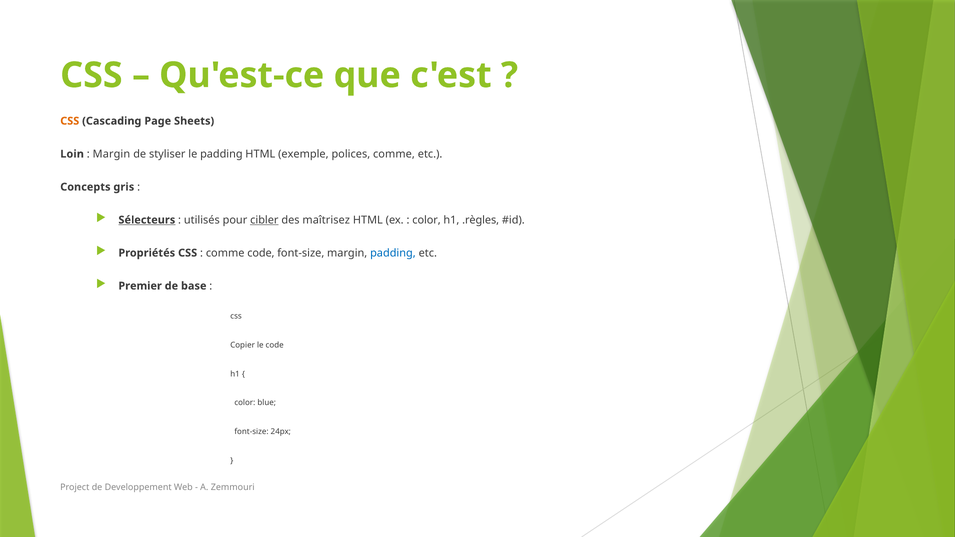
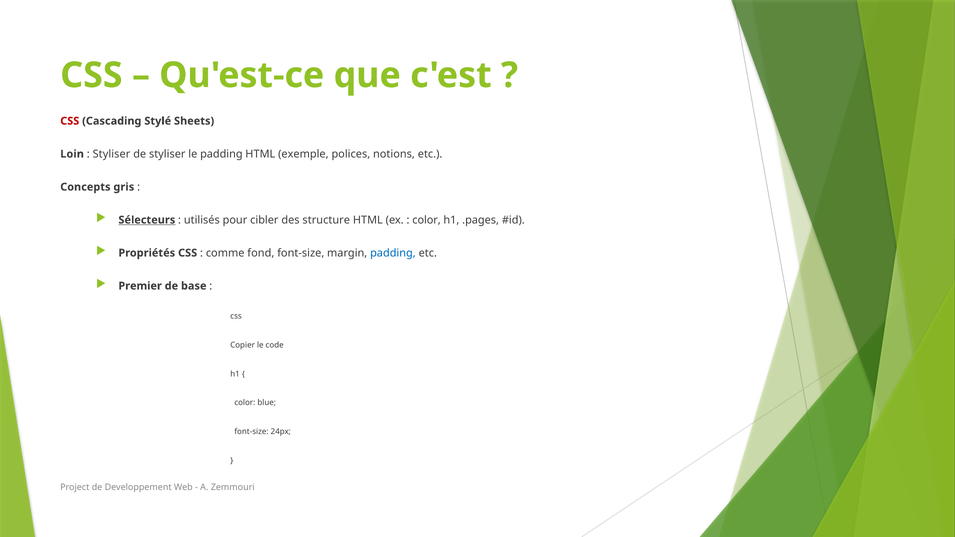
CSS at (70, 121) colour: orange -> red
Page: Page -> Stylé
Margin at (111, 154): Margin -> Styliser
polices comme: comme -> notions
cibler underline: present -> none
maîtrisez: maîtrisez -> structure
.règles: .règles -> .pages
comme code: code -> fond
